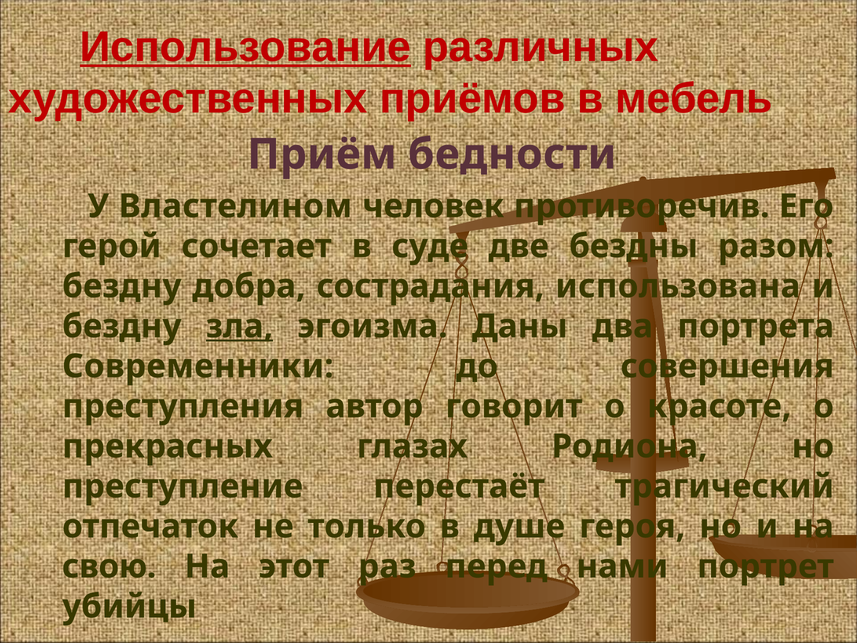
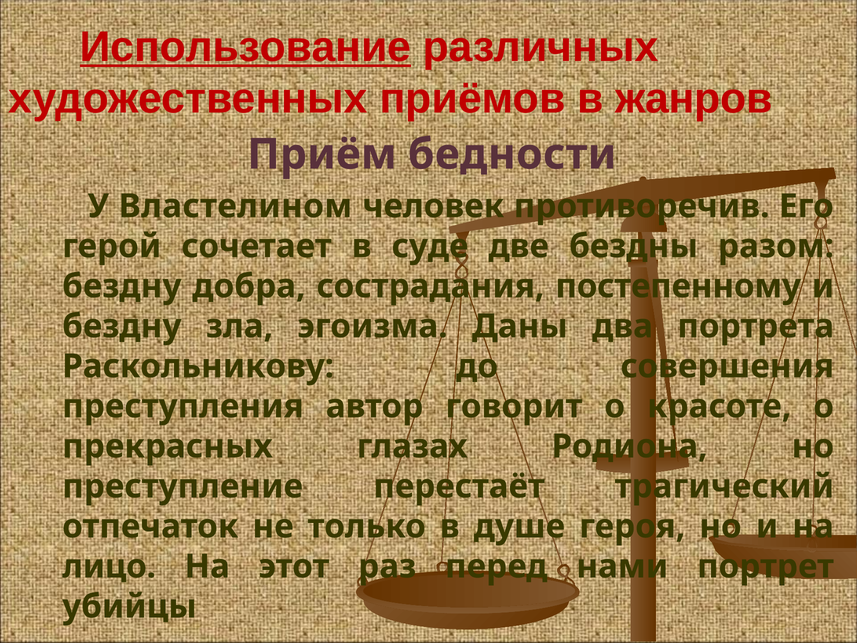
мебель: мебель -> жанров
использована: использована -> постепенному
зла underline: present -> none
Современники: Современники -> Раскольникову
свою: свою -> лицо
